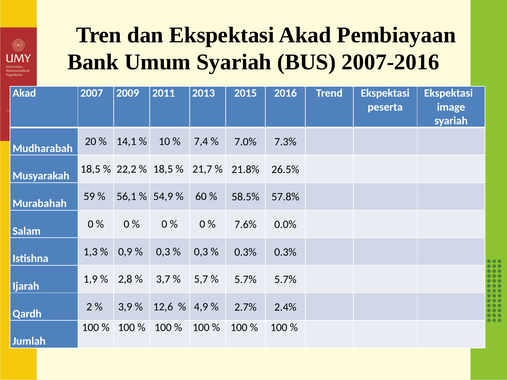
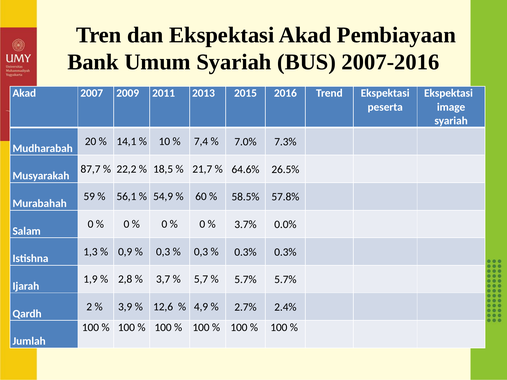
18,5 at (91, 169): 18,5 -> 87,7
21.8%: 21.8% -> 64.6%
7.6%: 7.6% -> 3.7%
